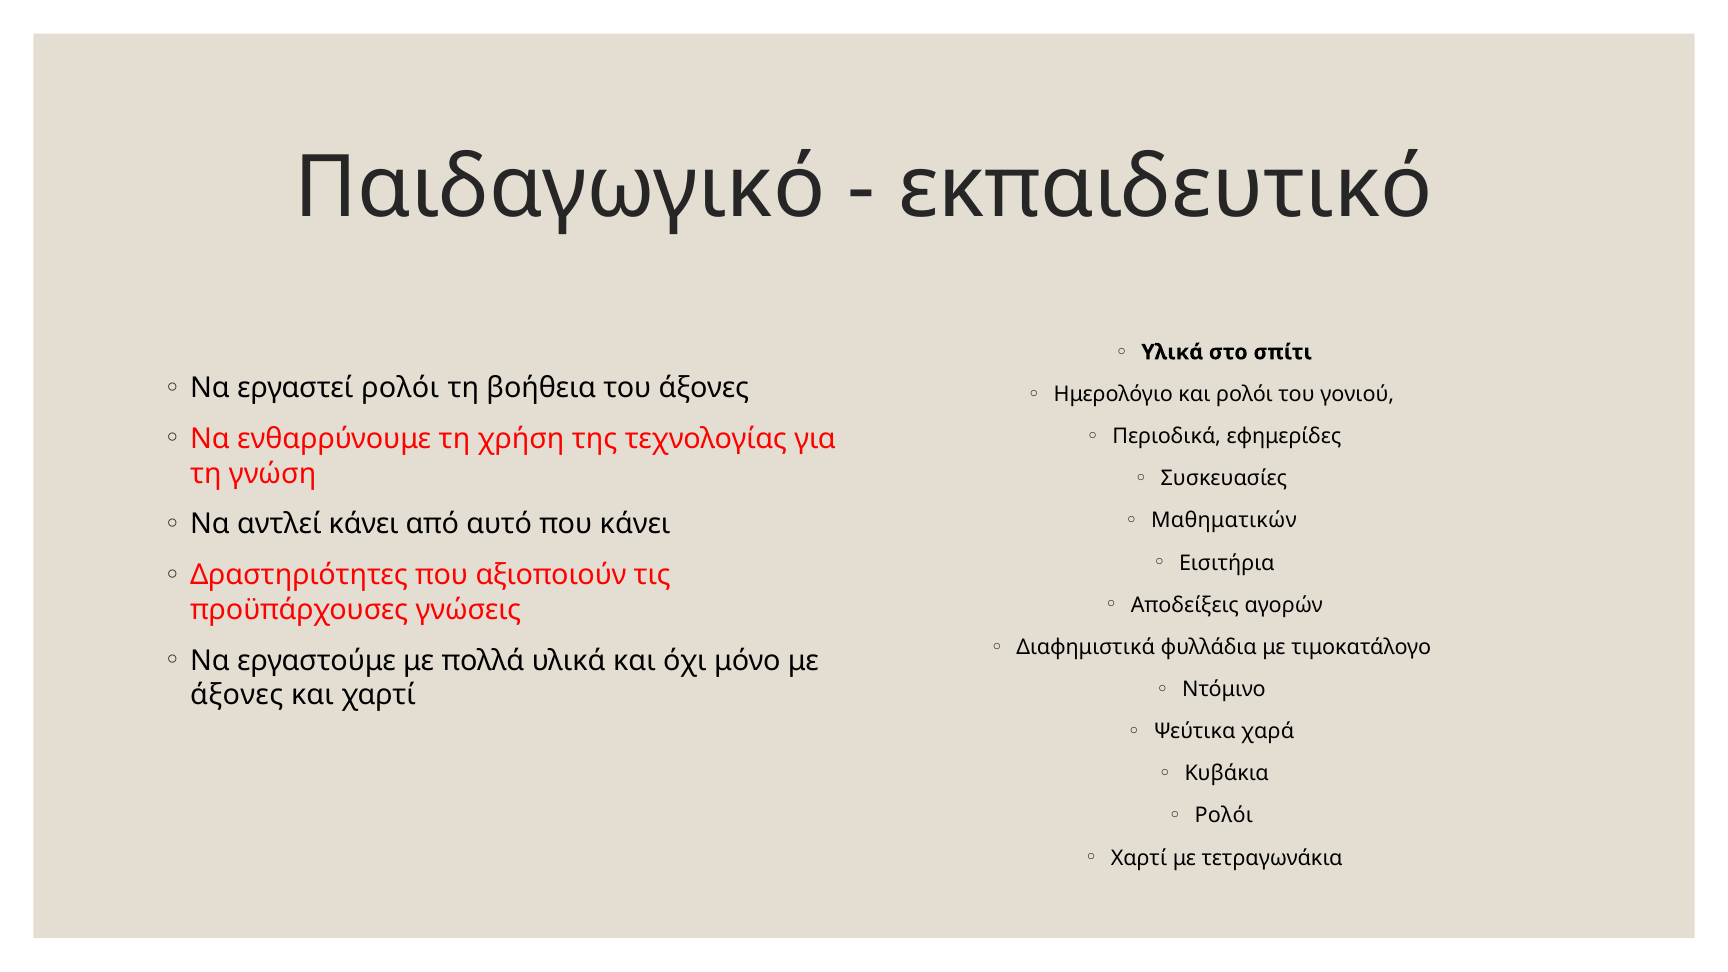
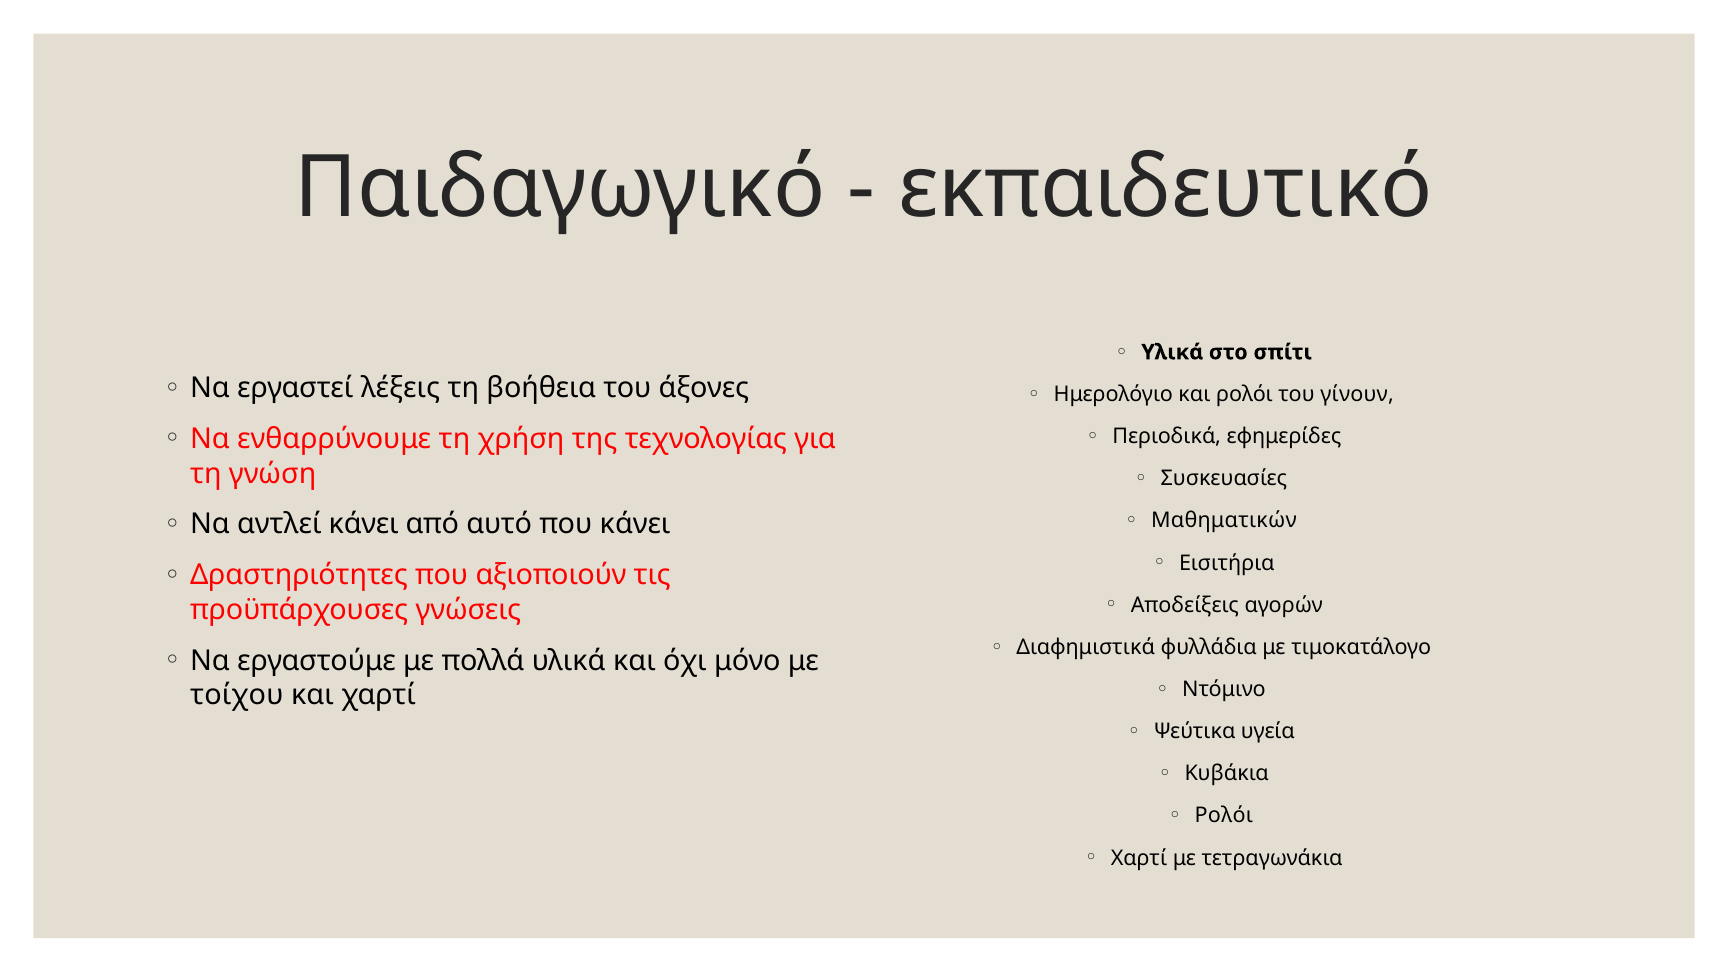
εργαστεί ρολόι: ρολόι -> λέξεις
γονιού: γονιού -> γίνουν
άξονες at (237, 695): άξονες -> τοίχου
χαρά: χαρά -> υγεία
